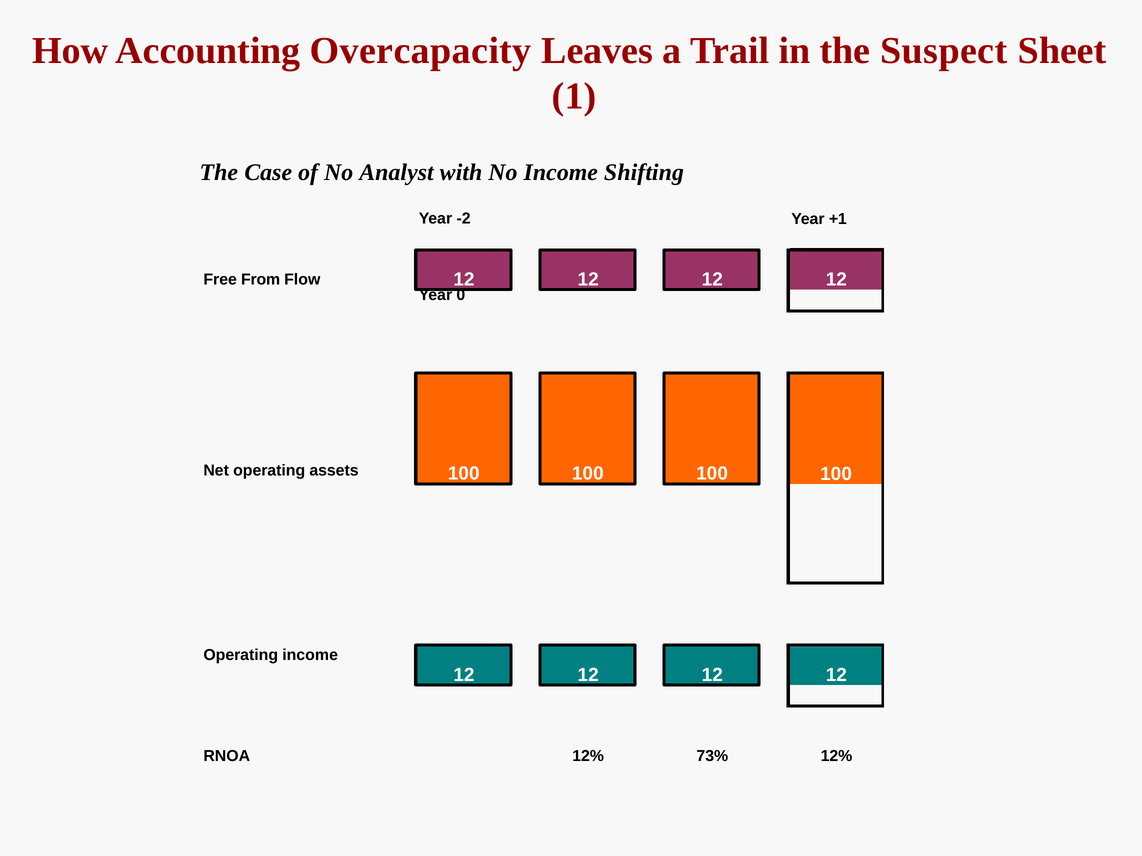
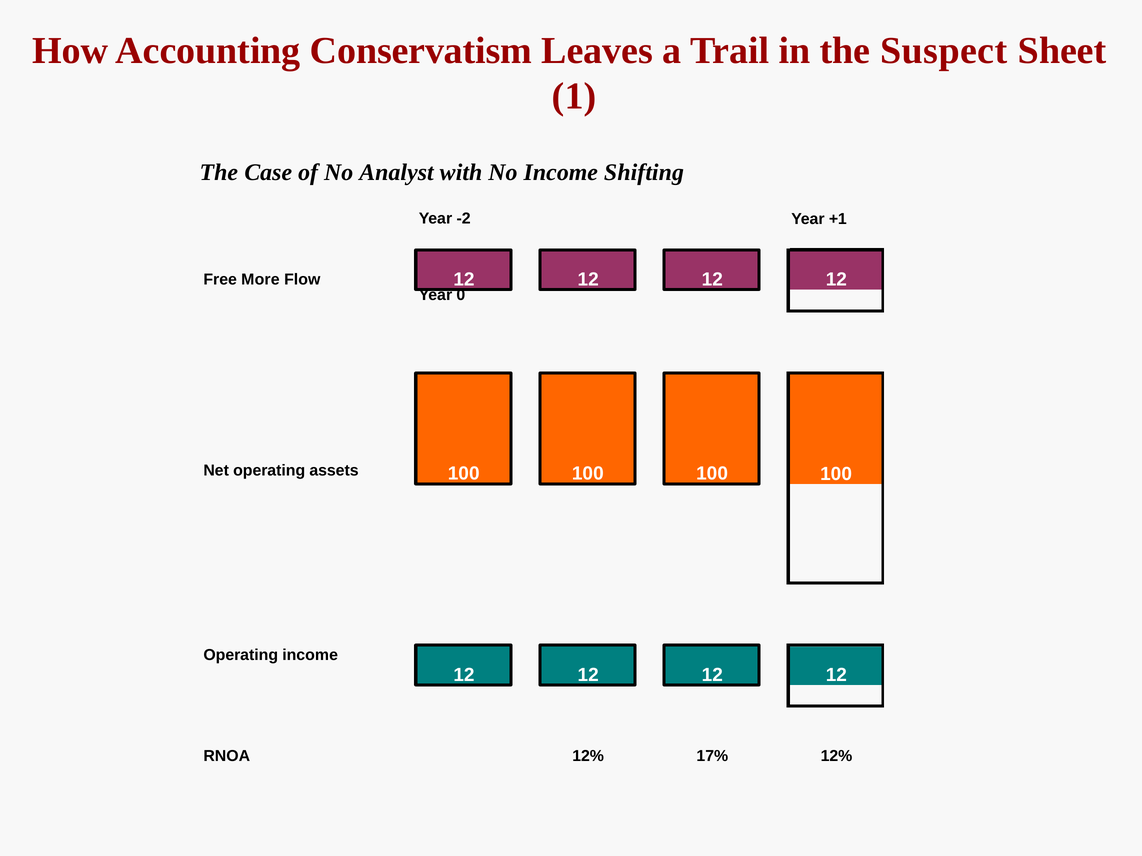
Overcapacity: Overcapacity -> Conservatism
From: From -> More
73%: 73% -> 17%
